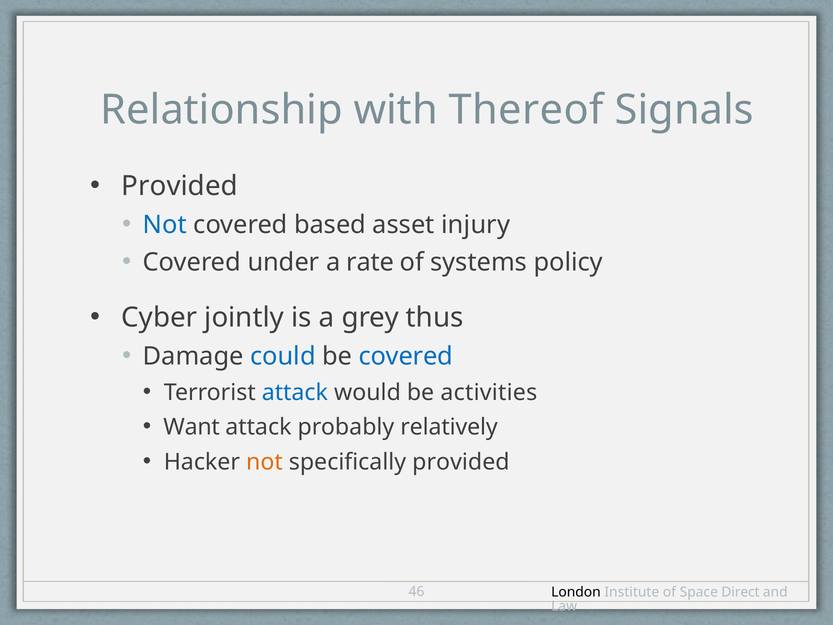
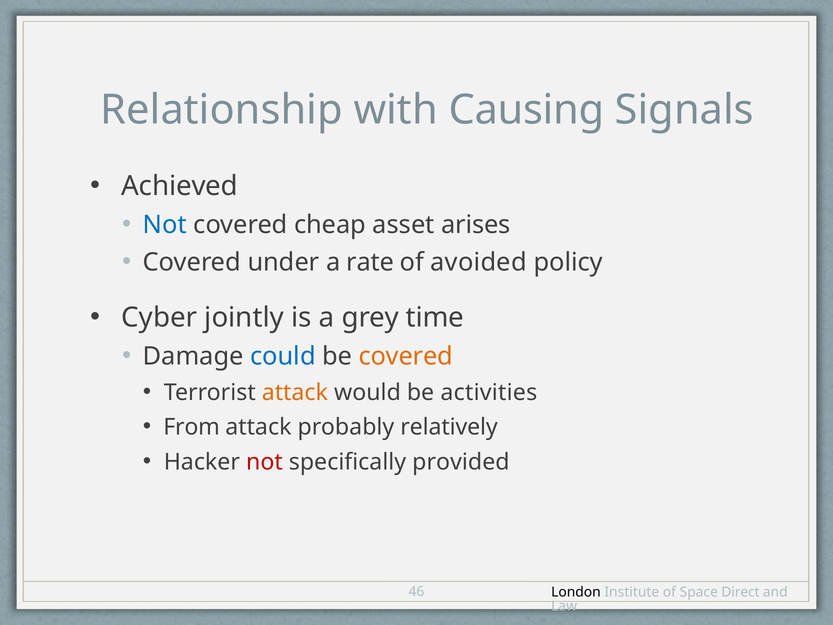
Thereof: Thereof -> Causing
Provided at (180, 186): Provided -> Achieved
based: based -> cheap
injury: injury -> arises
systems: systems -> avoided
thus: thus -> time
covered at (406, 356) colour: blue -> orange
attack at (295, 392) colour: blue -> orange
Want: Want -> From
not at (264, 462) colour: orange -> red
